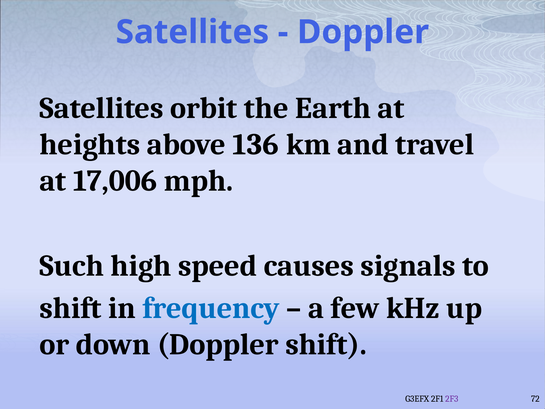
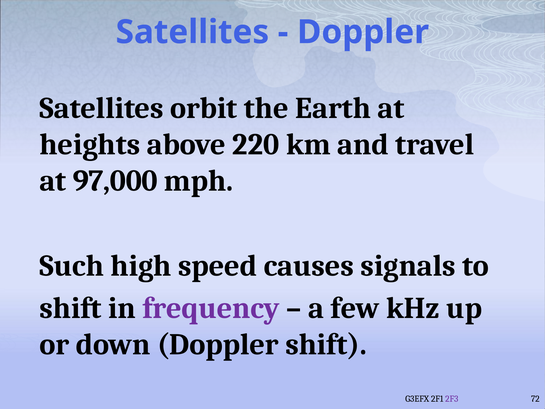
136: 136 -> 220
17,006: 17,006 -> 97,000
frequency colour: blue -> purple
